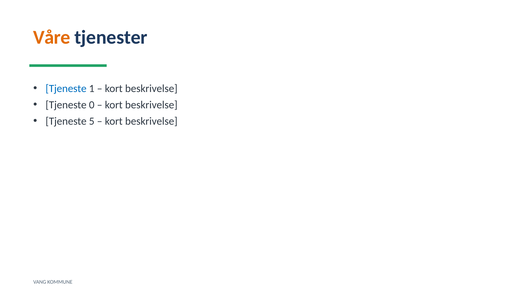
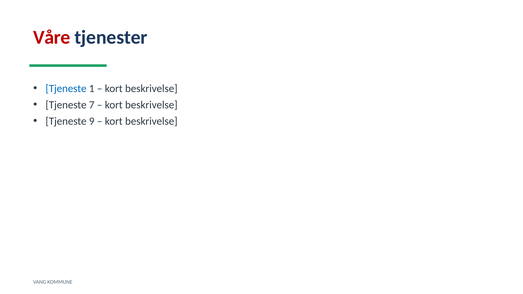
Våre colour: orange -> red
0: 0 -> 7
5: 5 -> 9
